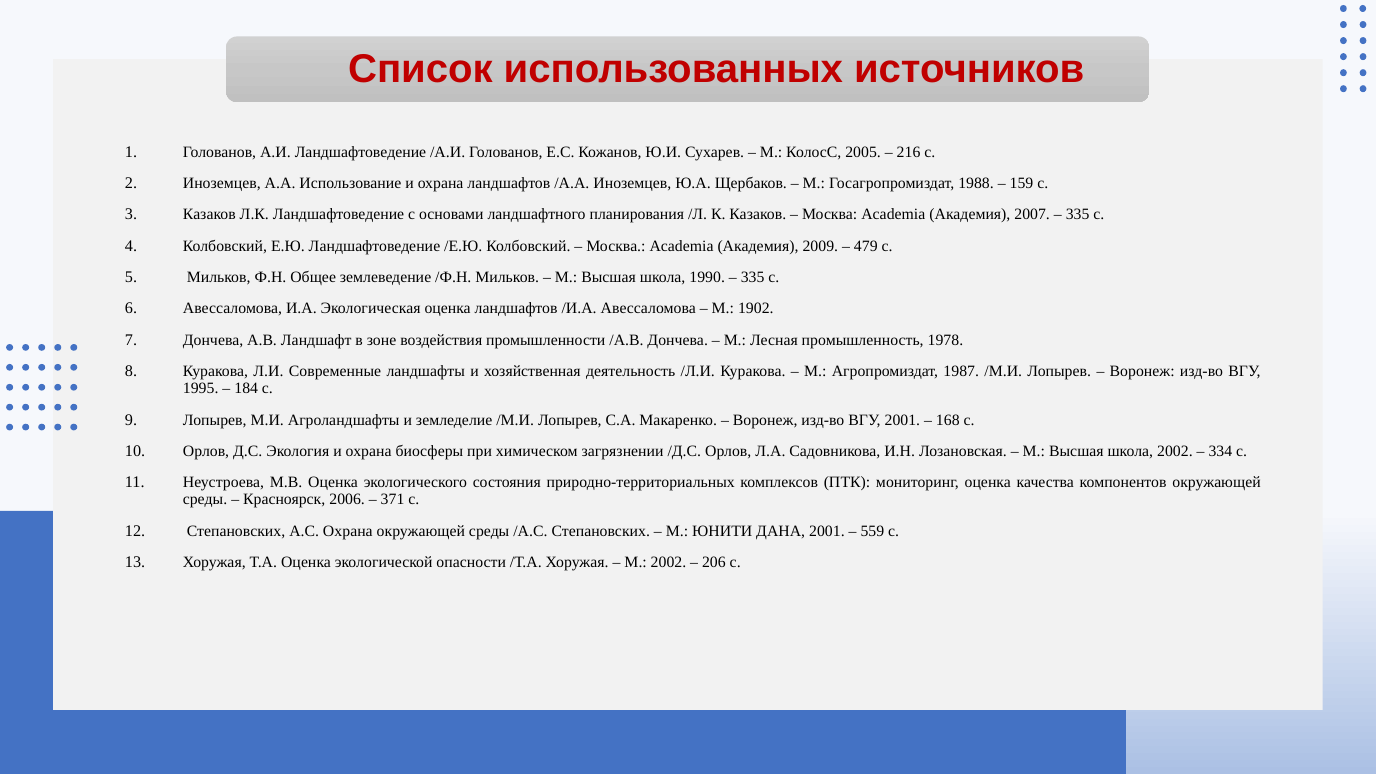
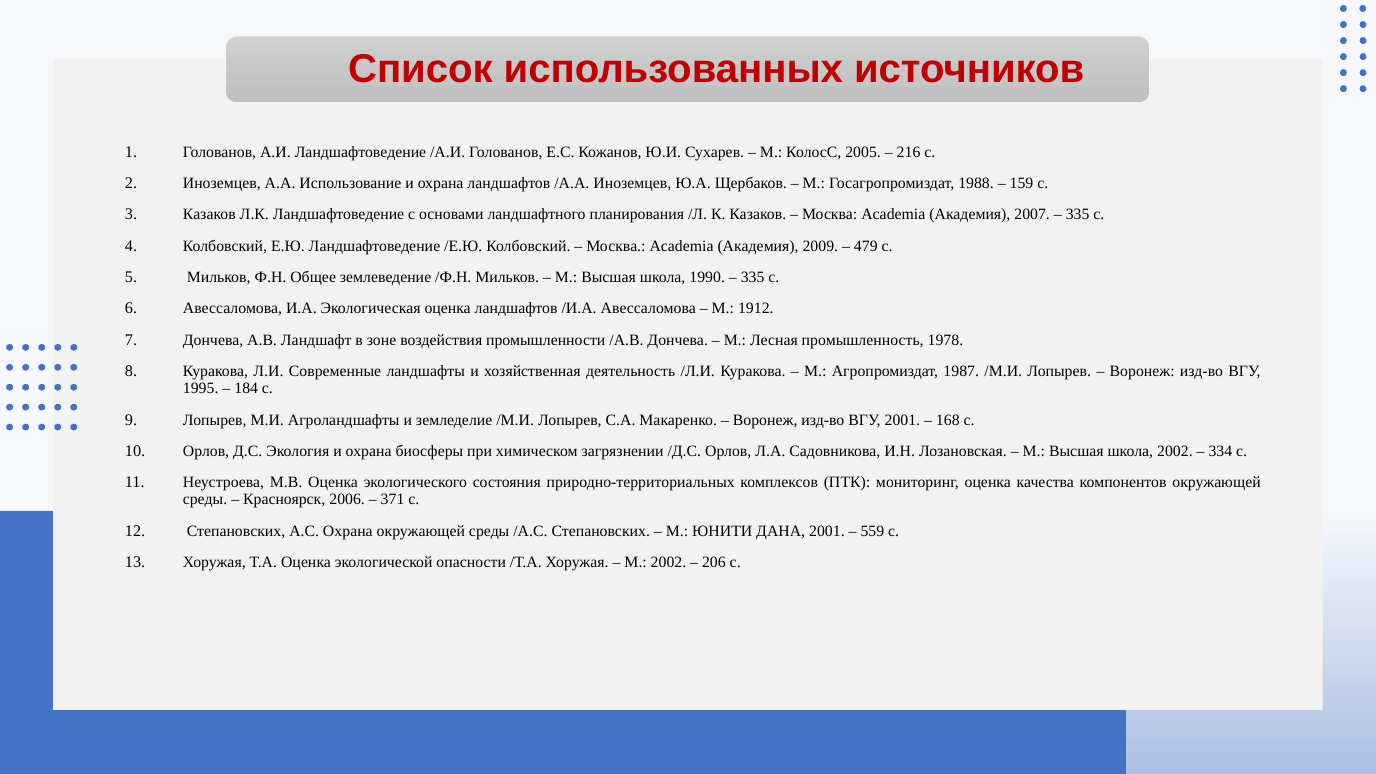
1902: 1902 -> 1912
